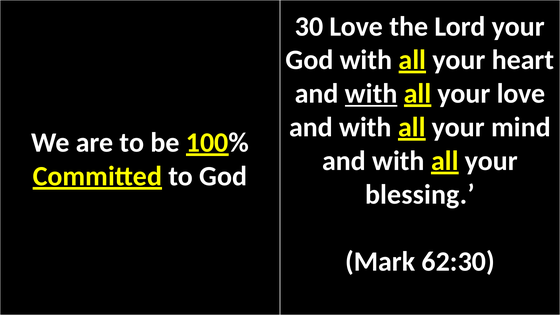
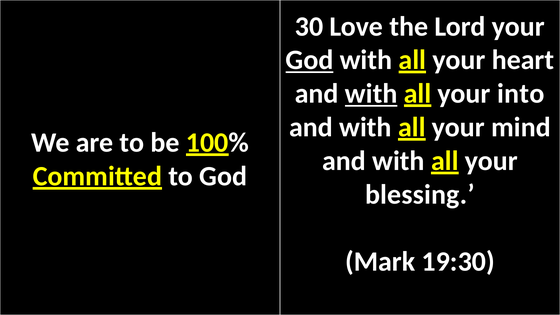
God at (309, 60) underline: none -> present
your love: love -> into
62:30: 62:30 -> 19:30
